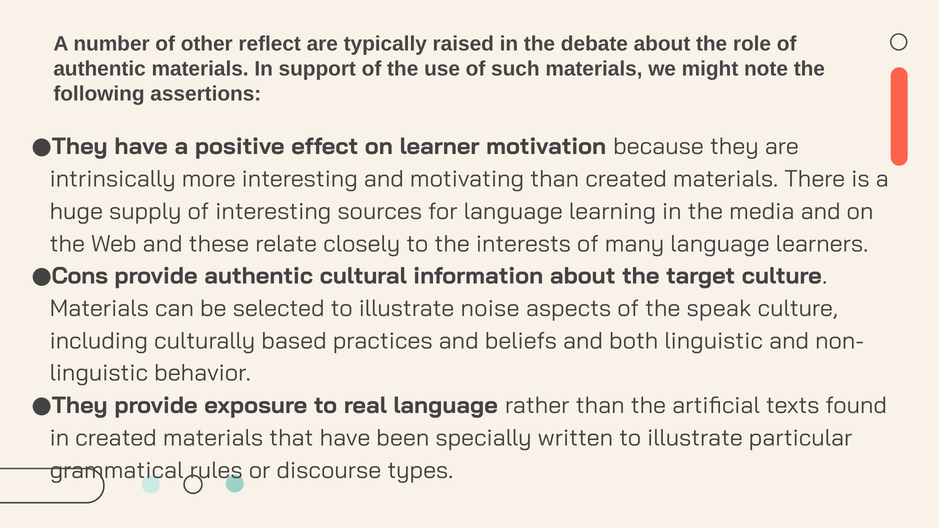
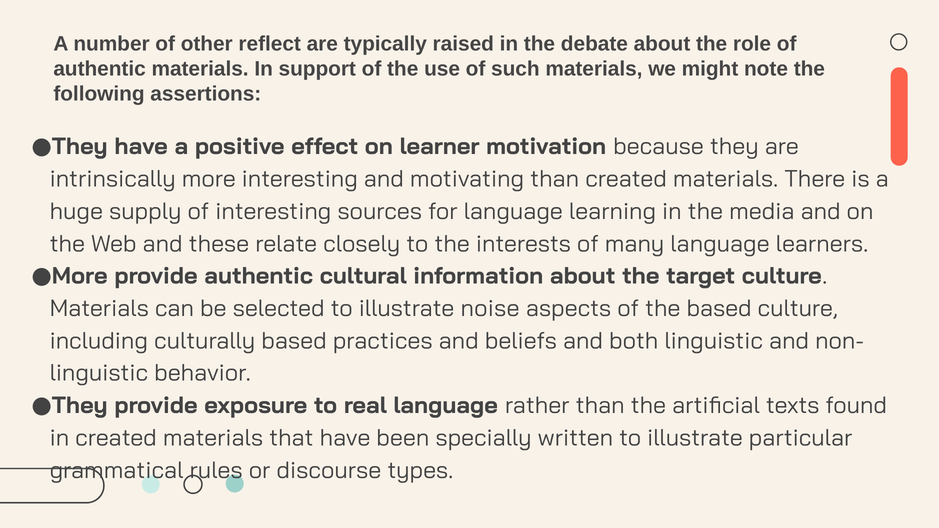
Cons at (80, 276): Cons -> More
the speak: speak -> based
